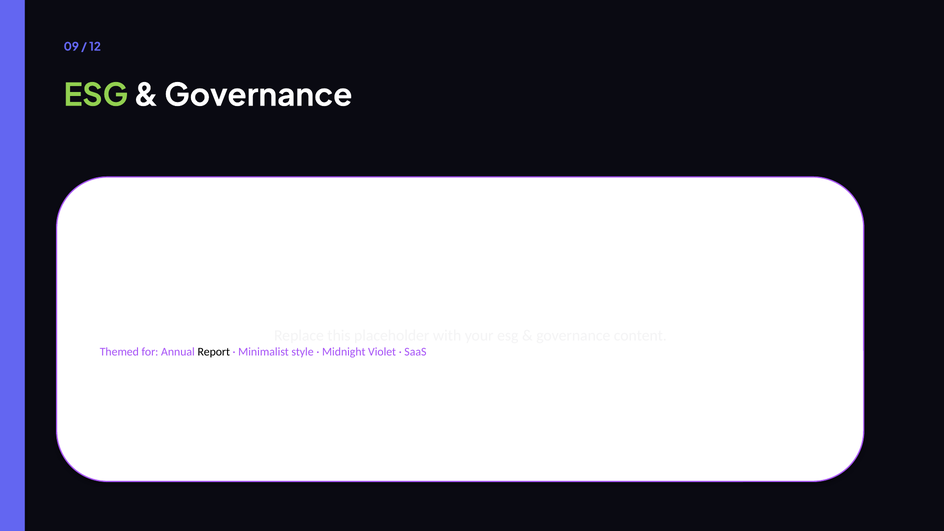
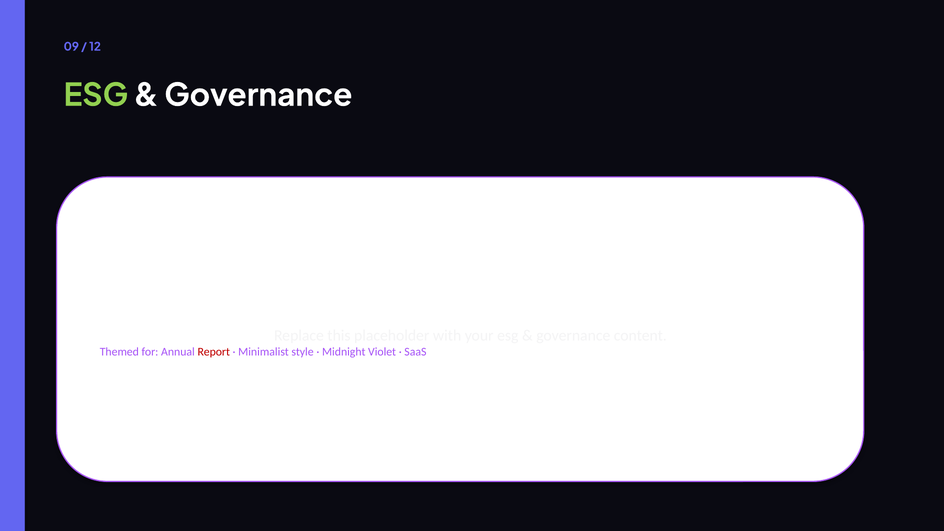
Report colour: black -> red
